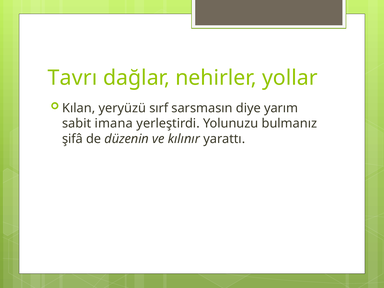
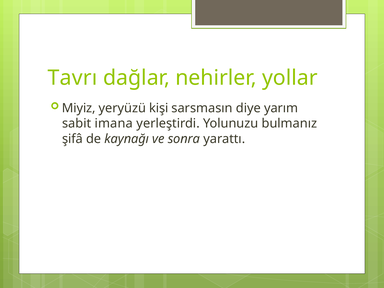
Kılan: Kılan -> Miyiz
sırf: sırf -> kişi
düzenin: düzenin -> kaynağı
kılınır: kılınır -> sonra
